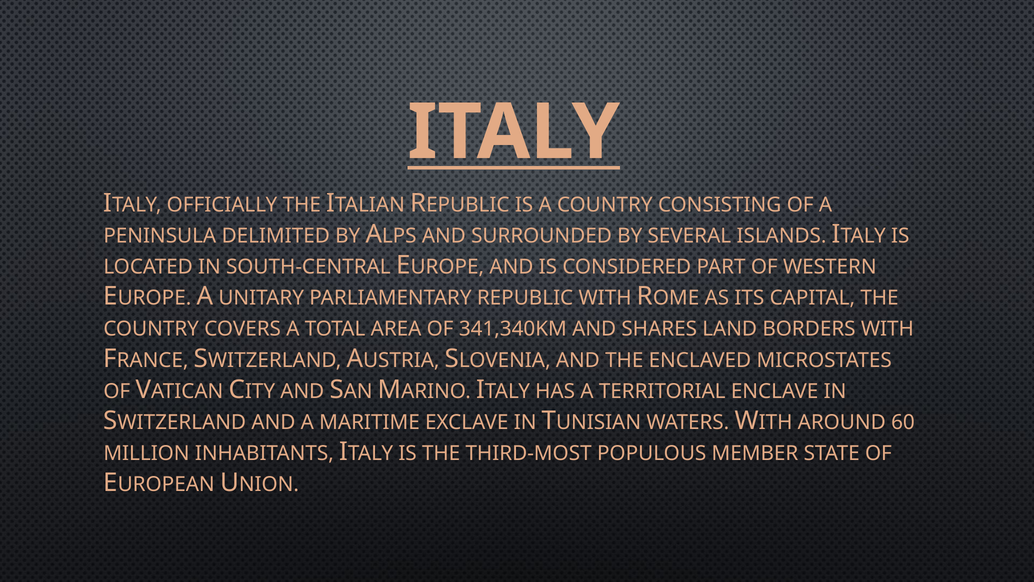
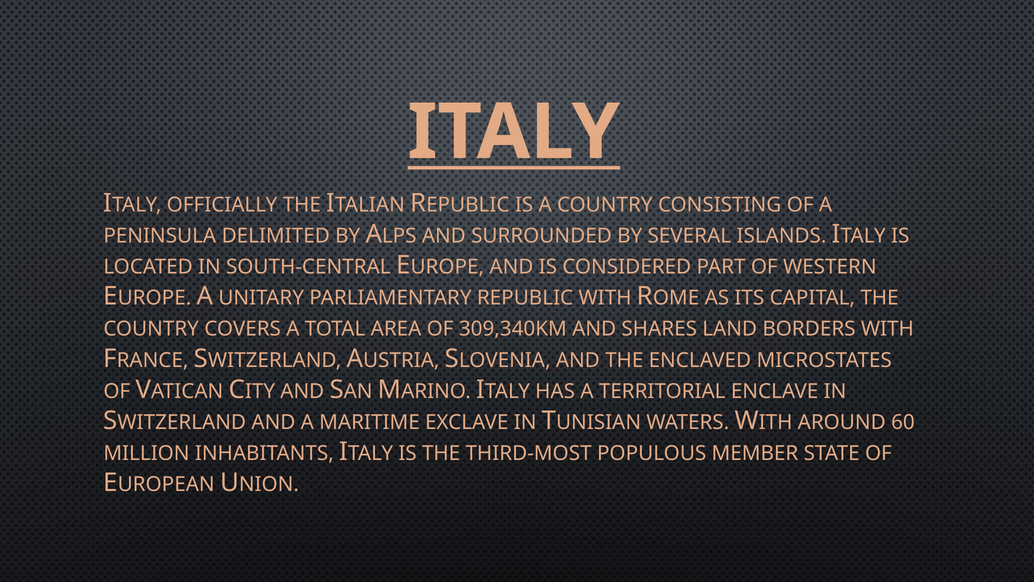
341,340KM: 341,340KM -> 309,340KM
